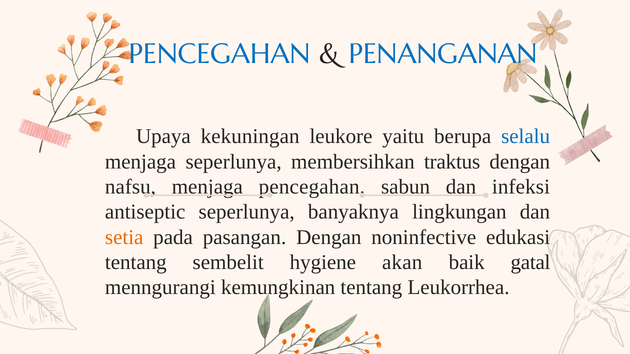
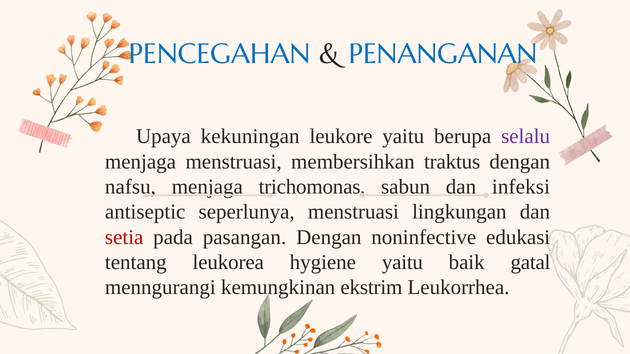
selalu colour: blue -> purple
menjaga seperlunya: seperlunya -> menstruasi
menjaga pencegahan: pencegahan -> trichomonas
seperlunya banyaknya: banyaknya -> menstruasi
setia colour: orange -> red
sembelit: sembelit -> leukorea
hygiene akan: akan -> yaitu
kemungkinan tentang: tentang -> ekstrim
